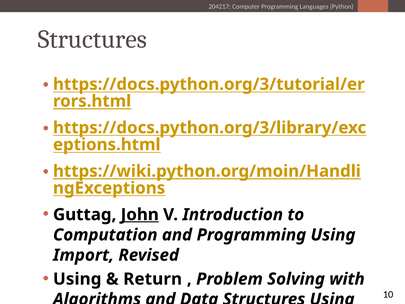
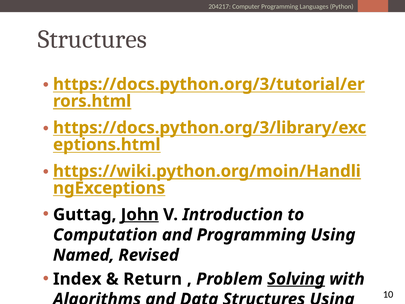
Import: Import -> Named
Using at (77, 279): Using -> Index
Solving underline: none -> present
